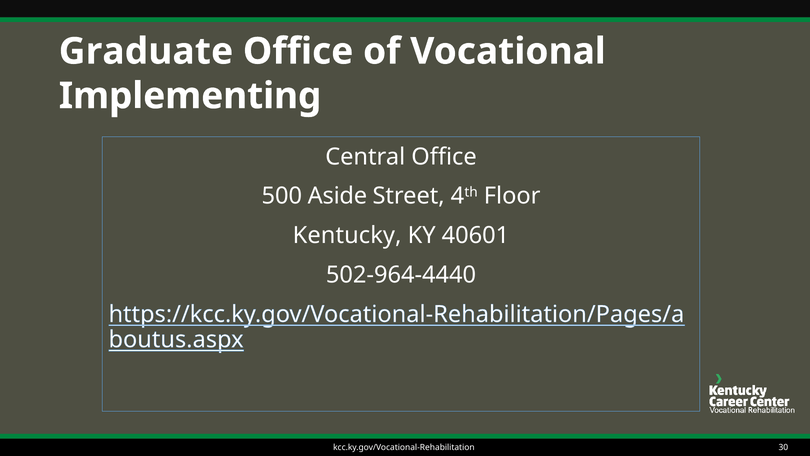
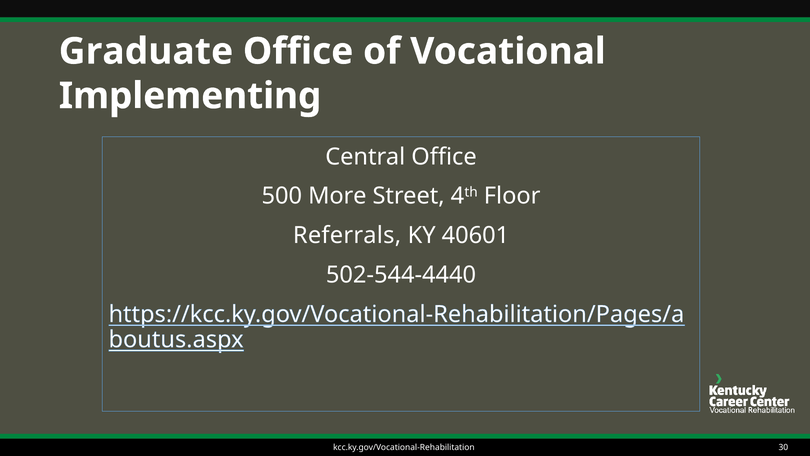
Aside: Aside -> More
Kentucky: Kentucky -> Referrals
502-964-4440: 502-964-4440 -> 502-544-4440
